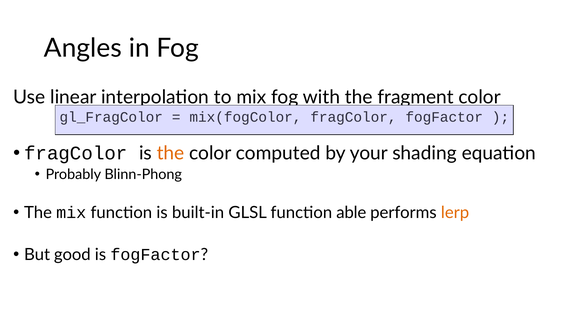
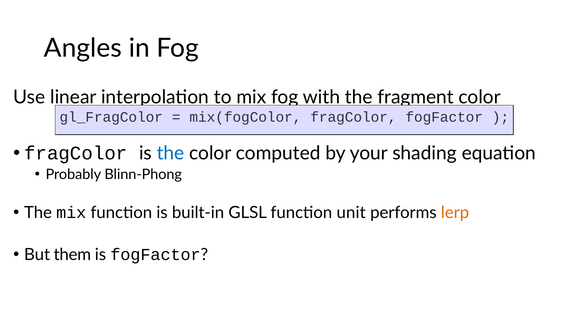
the at (171, 153) colour: orange -> blue
able: able -> unit
good: good -> them
